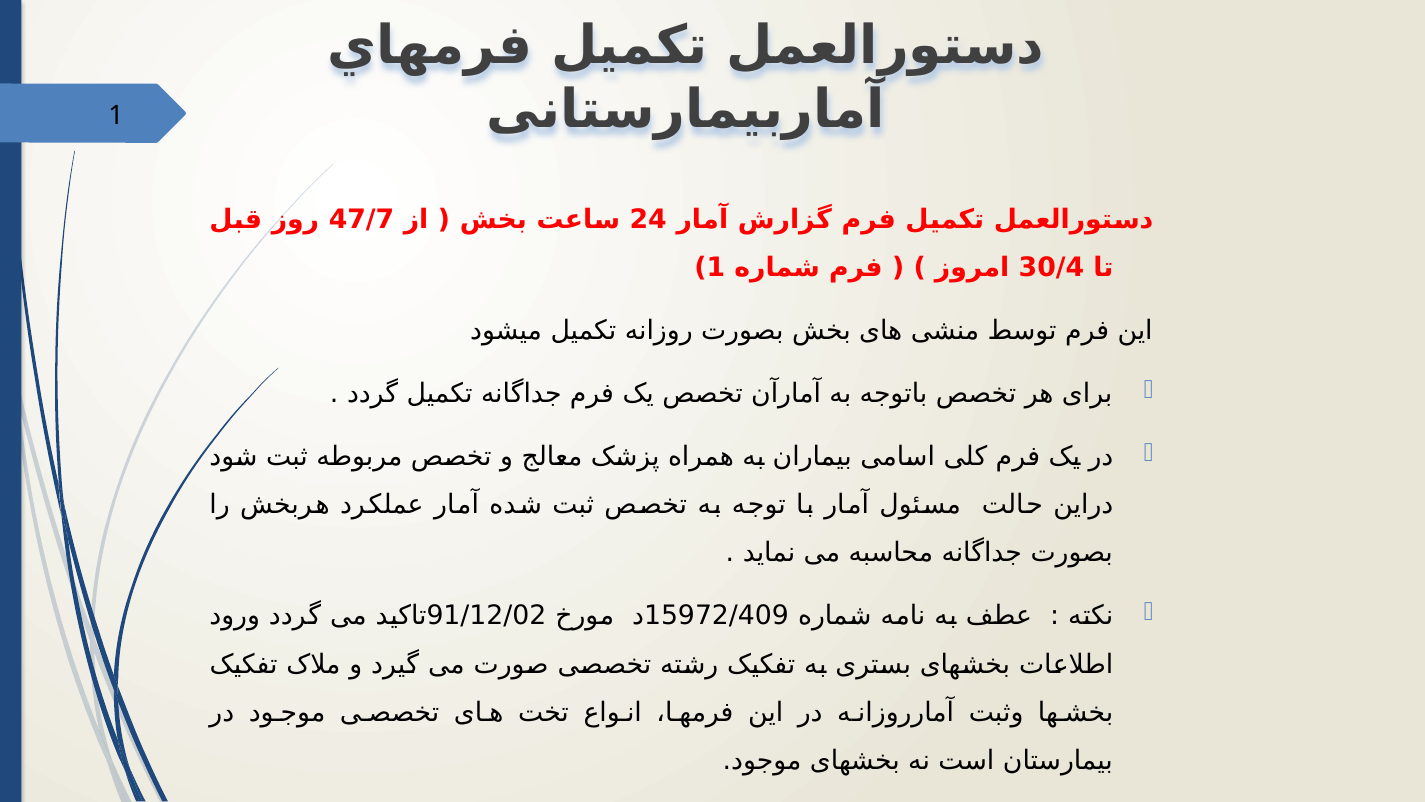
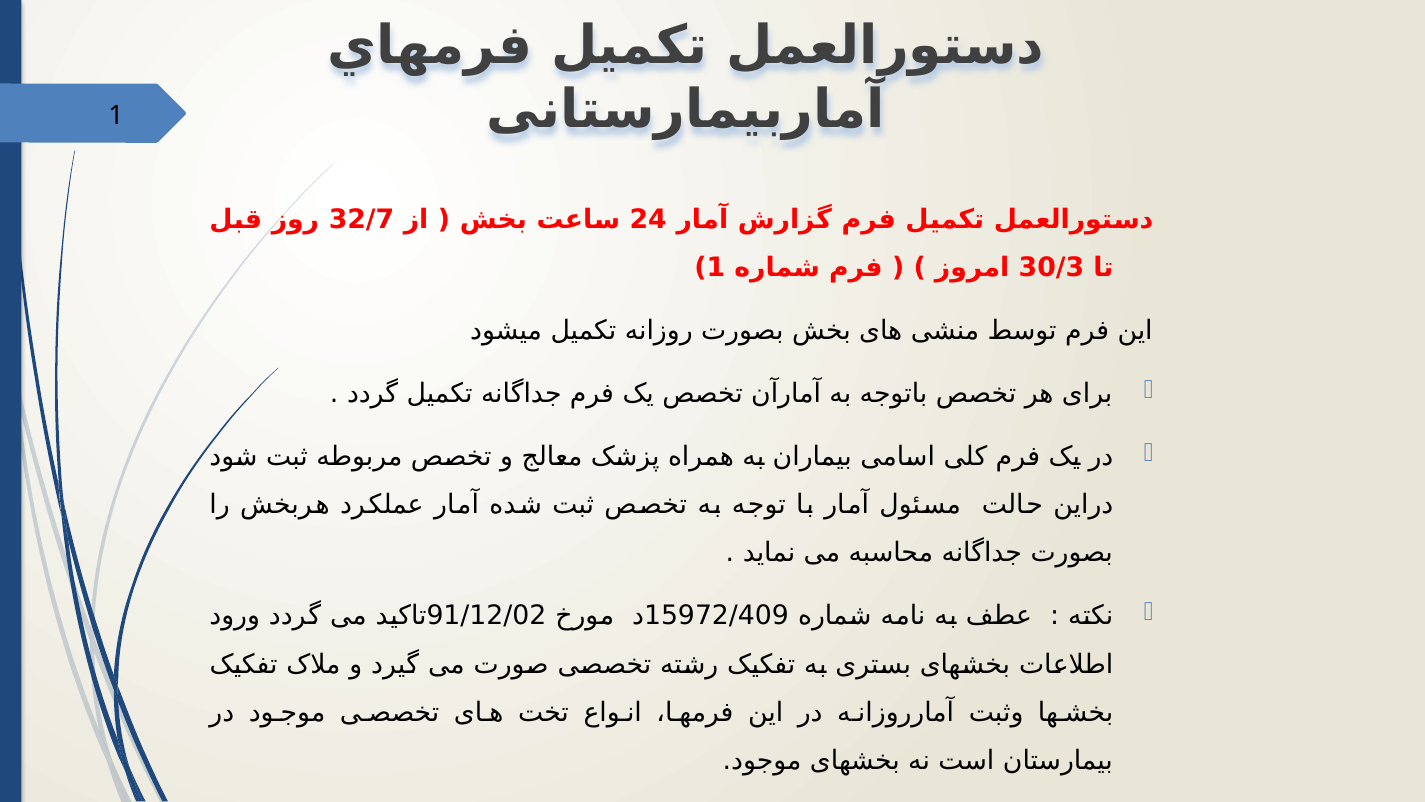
47/7: 47/7 -> 32/7
30/4: 30/4 -> 30/3
